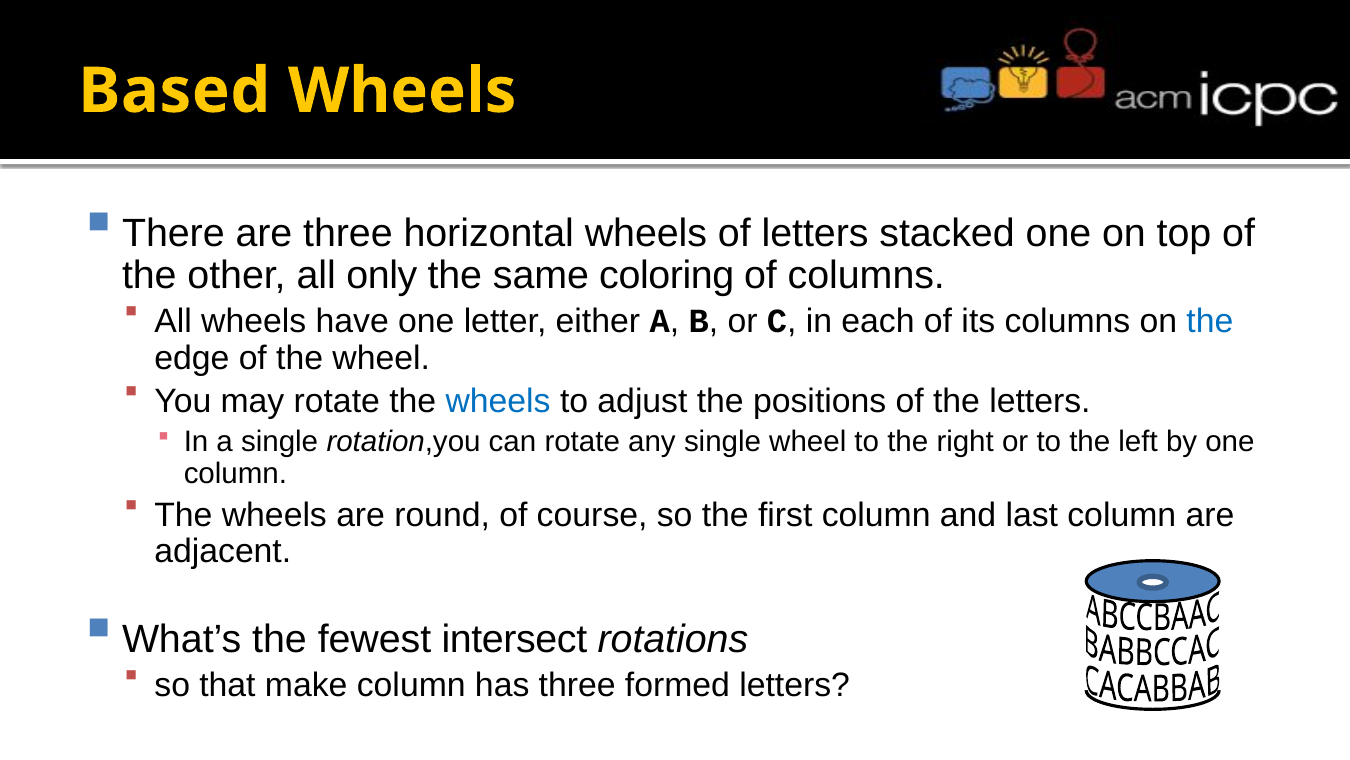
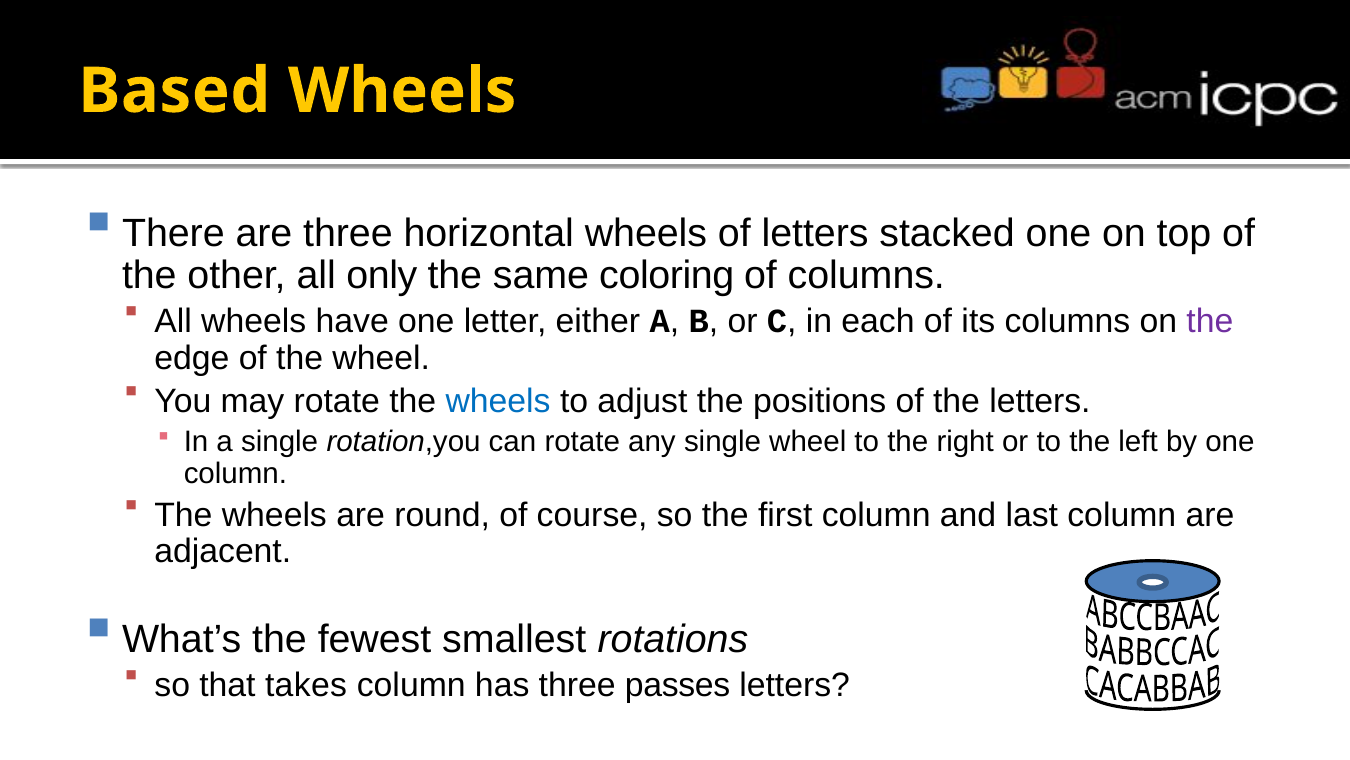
the at (1210, 321) colour: blue -> purple
intersect: intersect -> smallest
make: make -> takes
formed: formed -> passes
